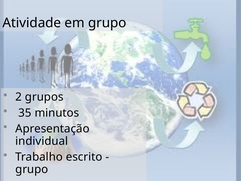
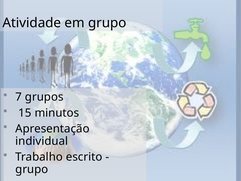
2: 2 -> 7
35: 35 -> 15
